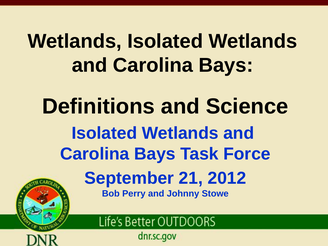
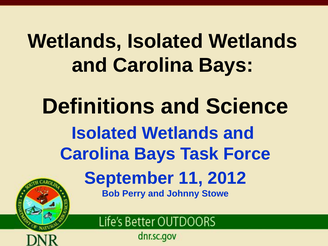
21: 21 -> 11
